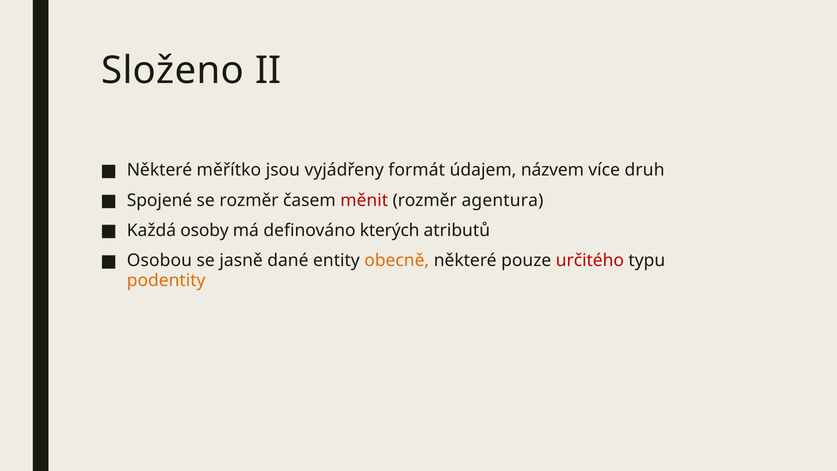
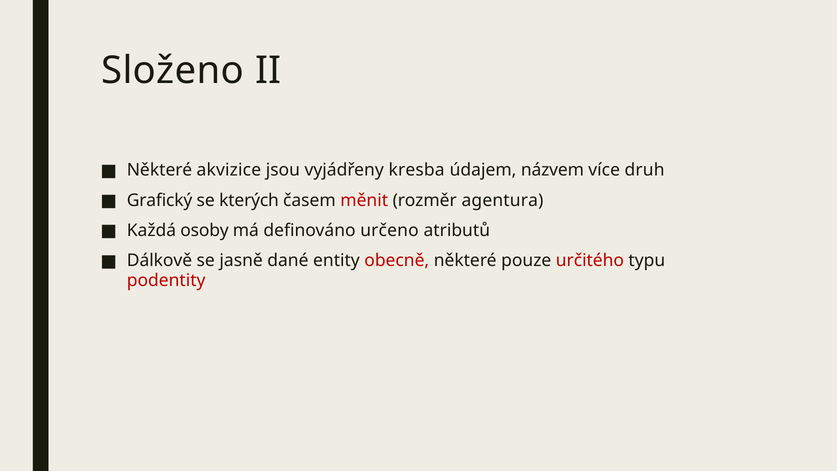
měřítko: měřítko -> akvizice
formát: formát -> kresba
Spojené: Spojené -> Grafický
se rozměr: rozměr -> kterých
kterých: kterých -> určeno
Osobou: Osobou -> Dálkově
obecně colour: orange -> red
podentity colour: orange -> red
